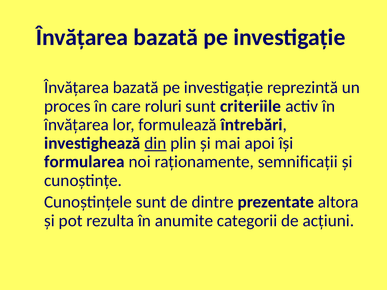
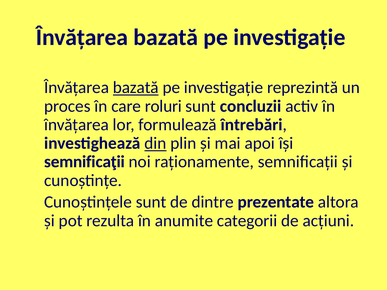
bazată at (136, 88) underline: none -> present
criteriile: criteriile -> concluzii
formularea at (84, 162): formularea -> semnificaţii
